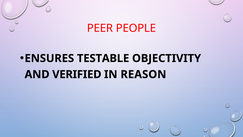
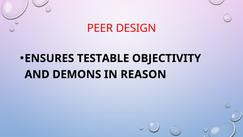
PEOPLE: PEOPLE -> DESIGN
VERIFIED: VERIFIED -> DEMONS
